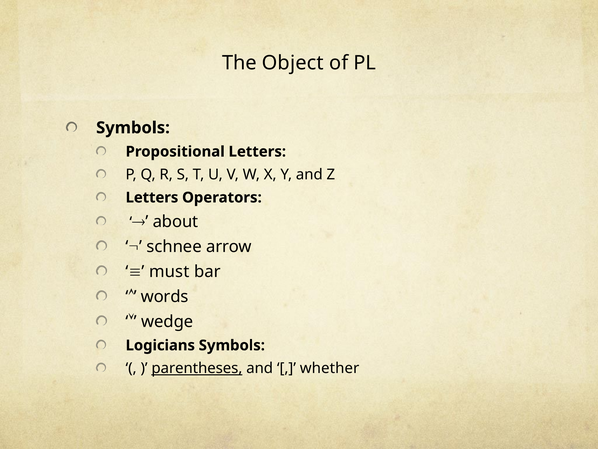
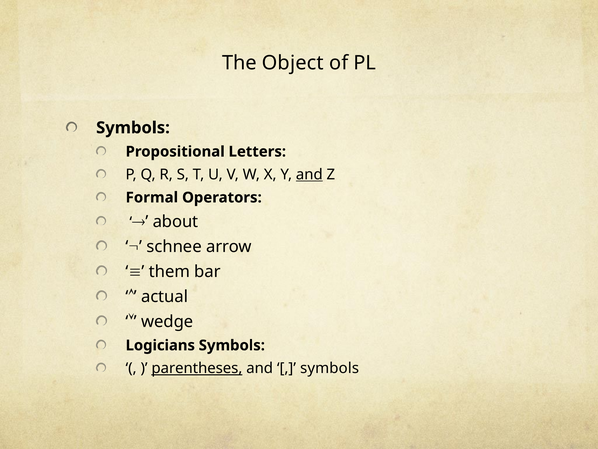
and at (309, 174) underline: none -> present
Letters at (152, 197): Letters -> Formal
must: must -> them
words: words -> actual
whether at (330, 368): whether -> symbols
